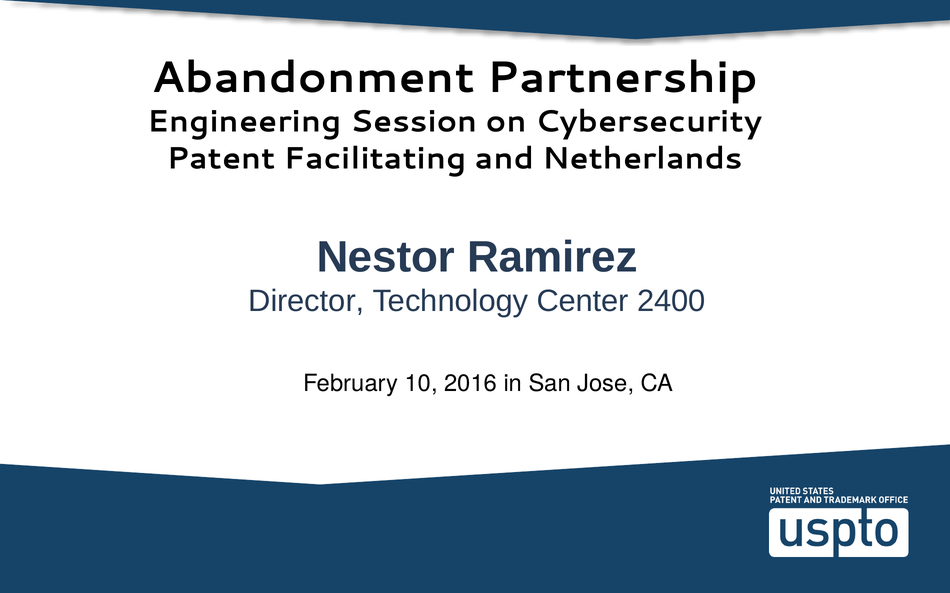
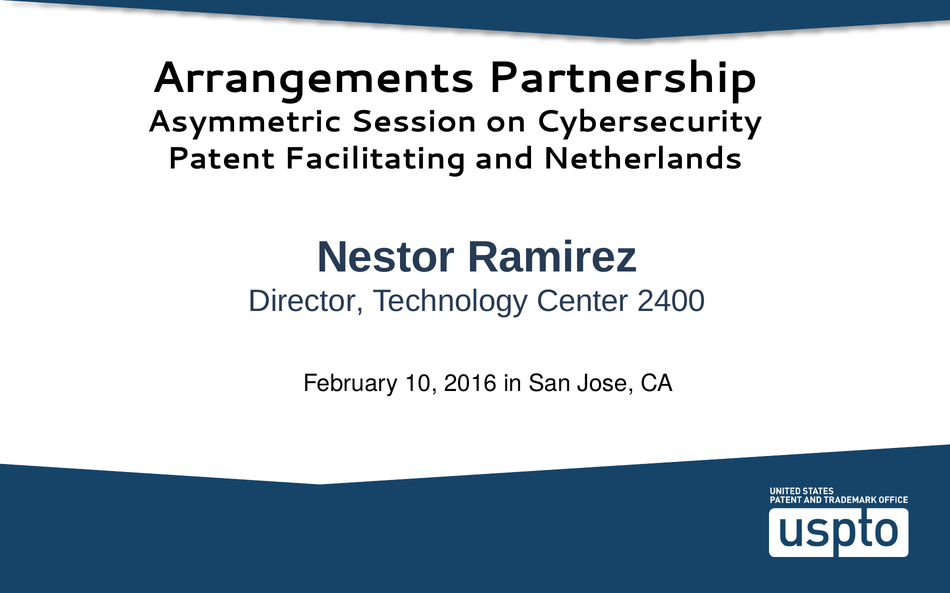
Abandonment: Abandonment -> Arrangements
Engineering: Engineering -> Asymmetric
